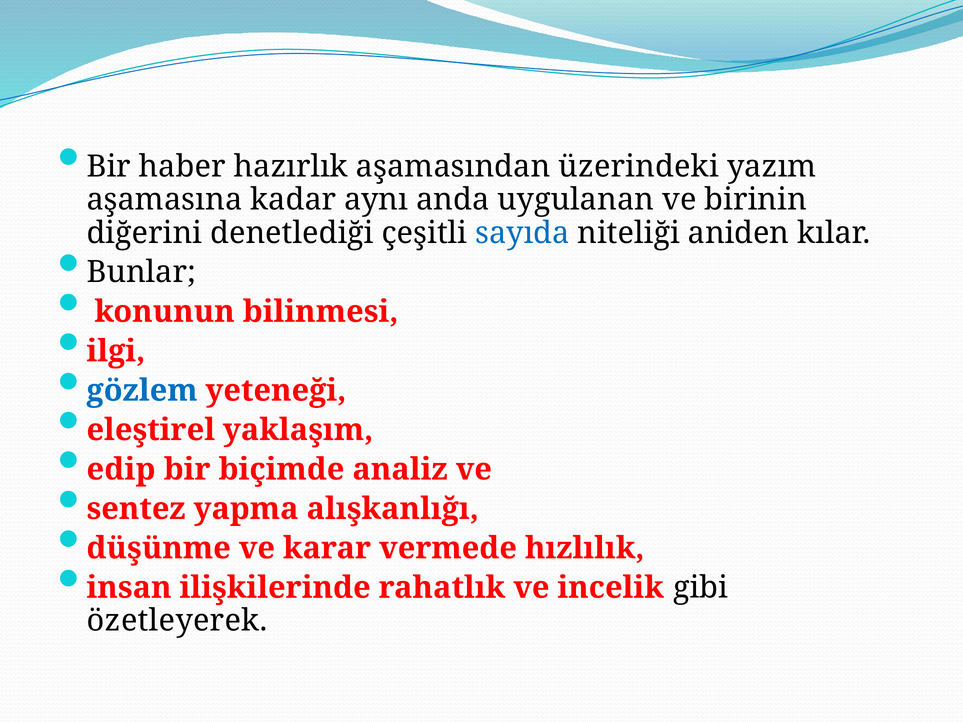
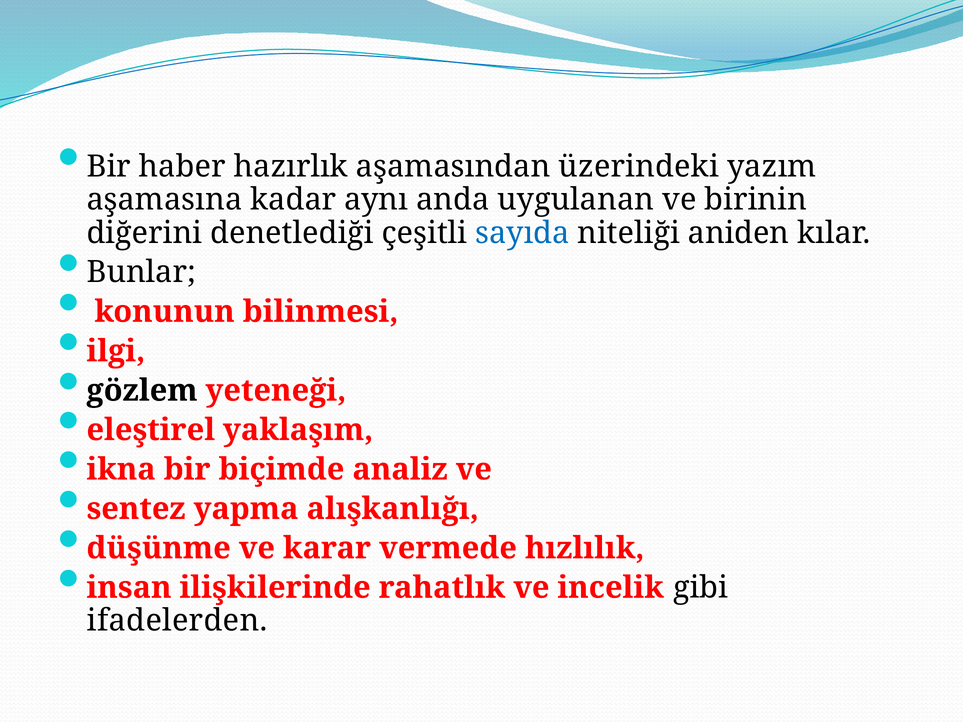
gözlem colour: blue -> black
edip: edip -> ikna
özetleyerek: özetleyerek -> ifadelerden
